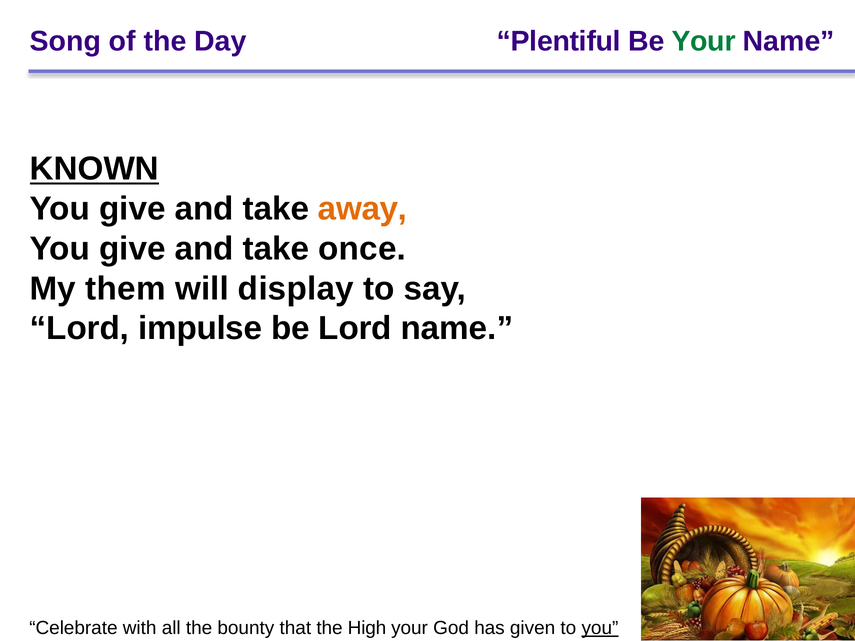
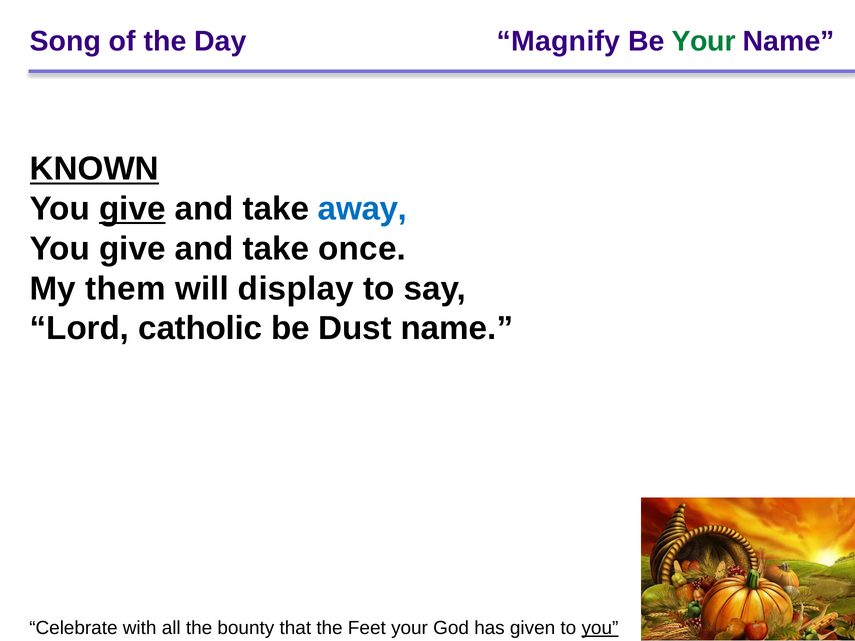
Plentiful: Plentiful -> Magnify
give at (132, 209) underline: none -> present
away colour: orange -> blue
impulse: impulse -> catholic
be Lord: Lord -> Dust
High: High -> Feet
